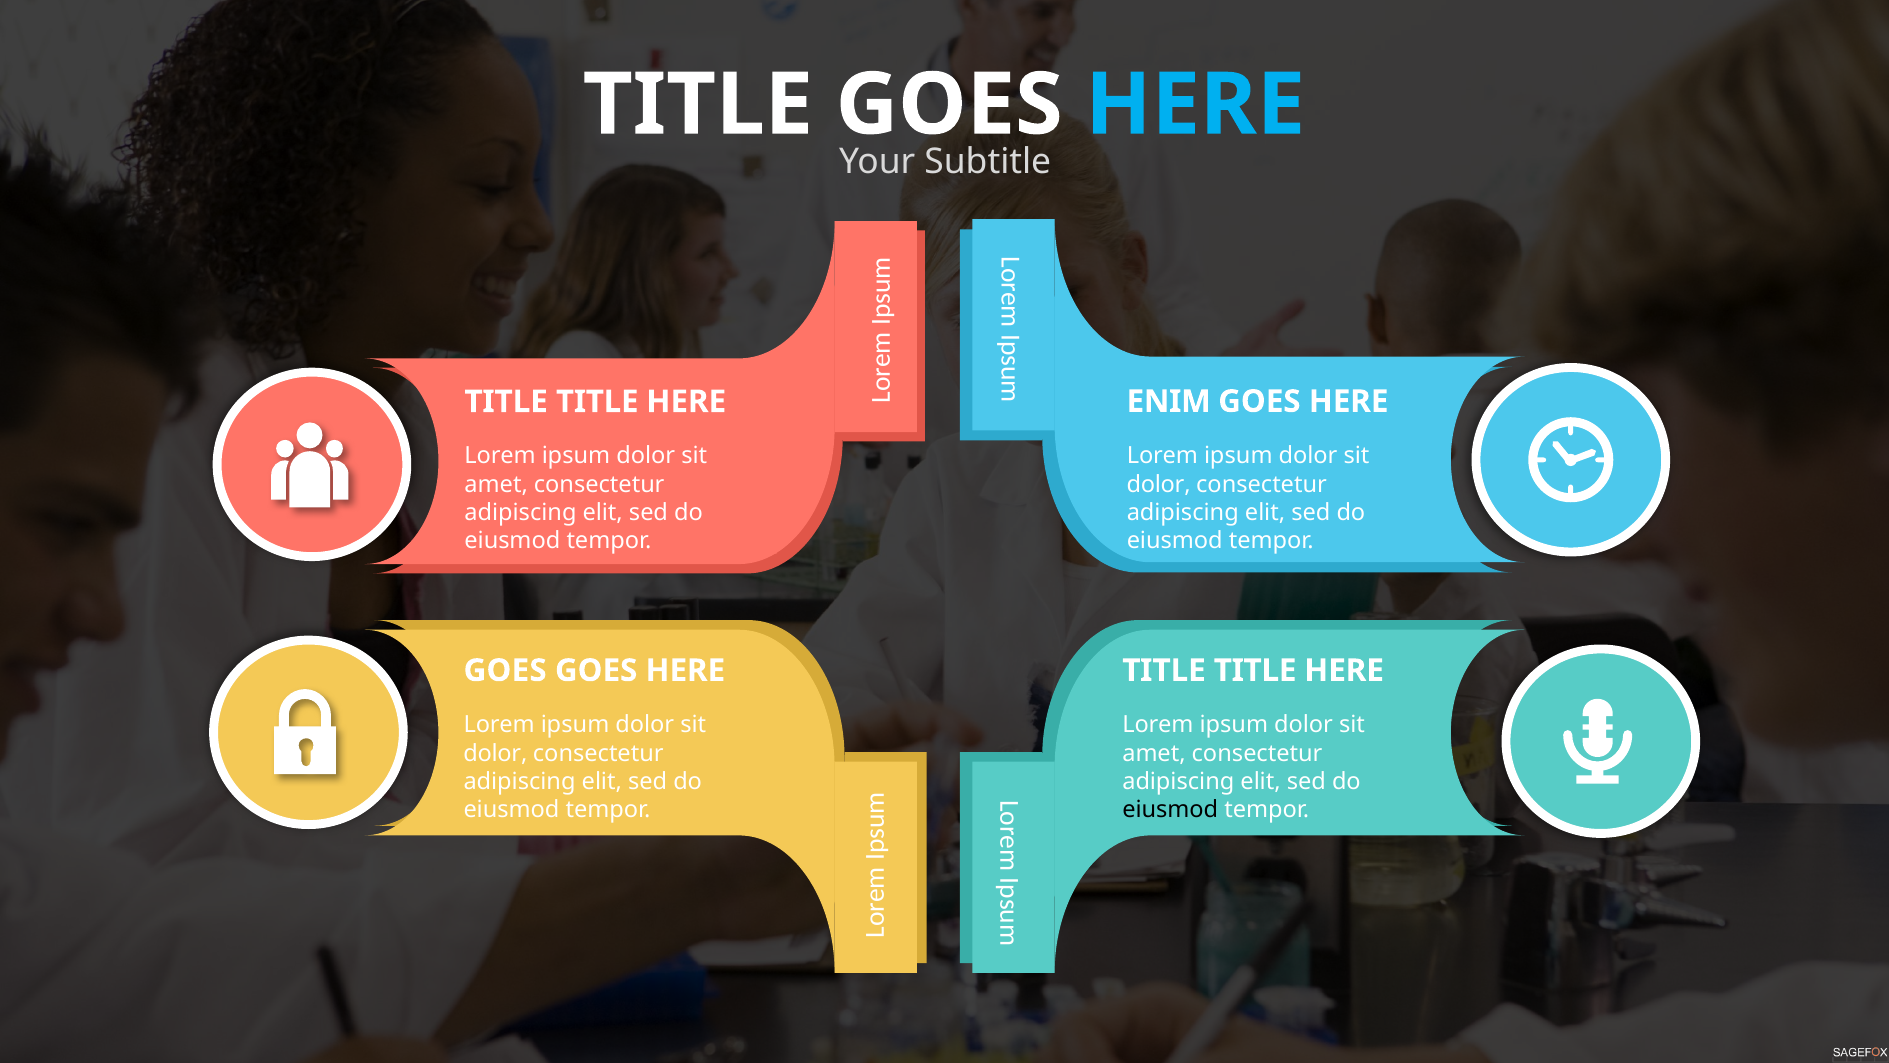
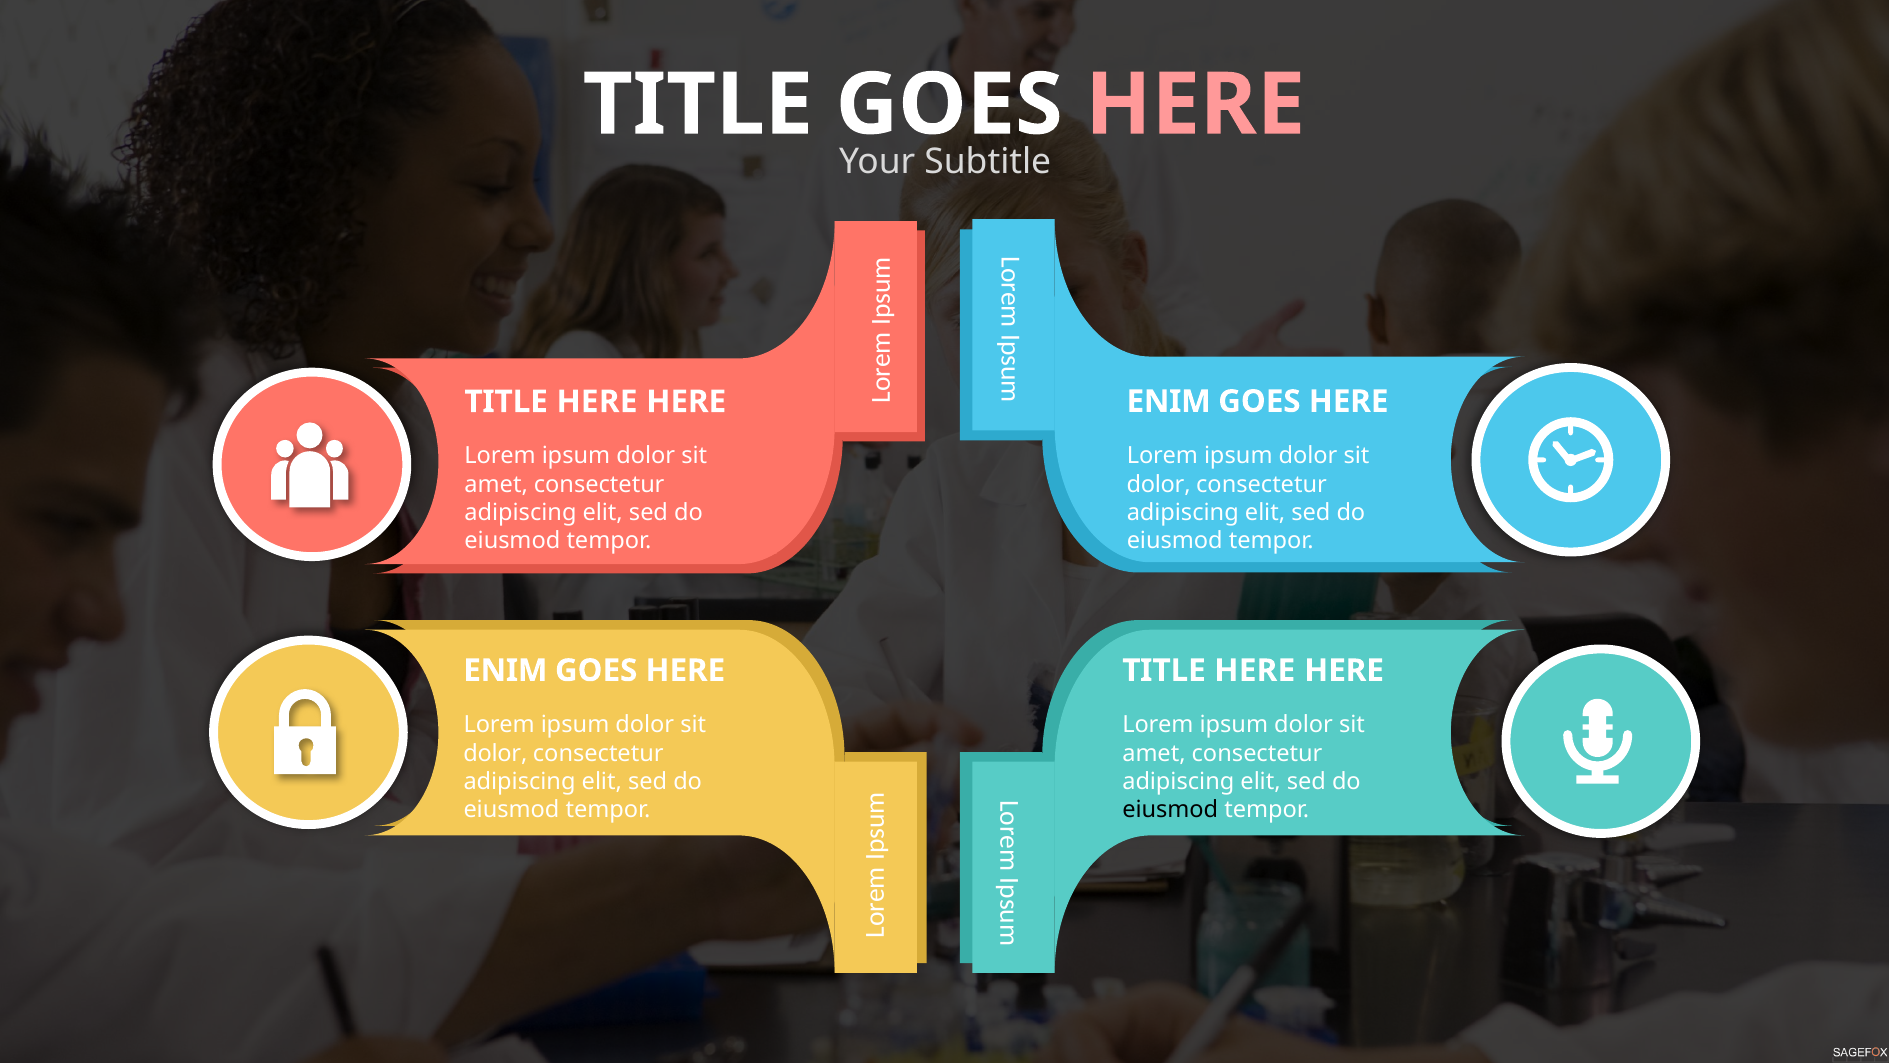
HERE at (1195, 105) colour: light blue -> pink
TITLE at (597, 401): TITLE -> HERE
GOES at (505, 670): GOES -> ENIM
TITLE at (1255, 670): TITLE -> HERE
